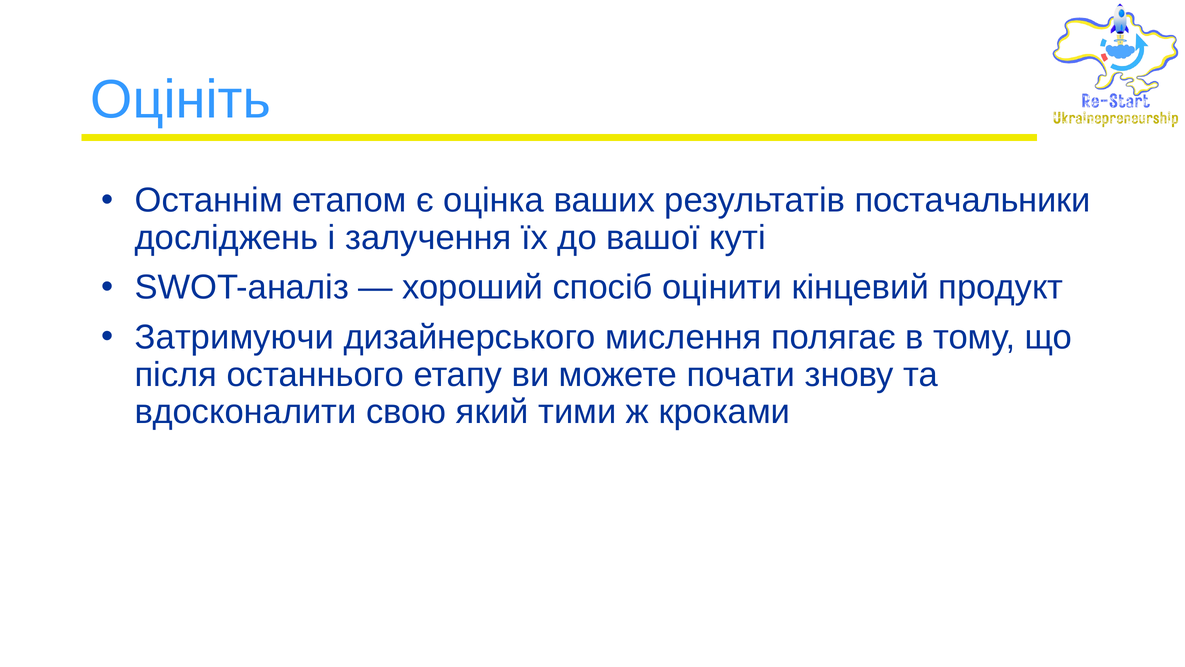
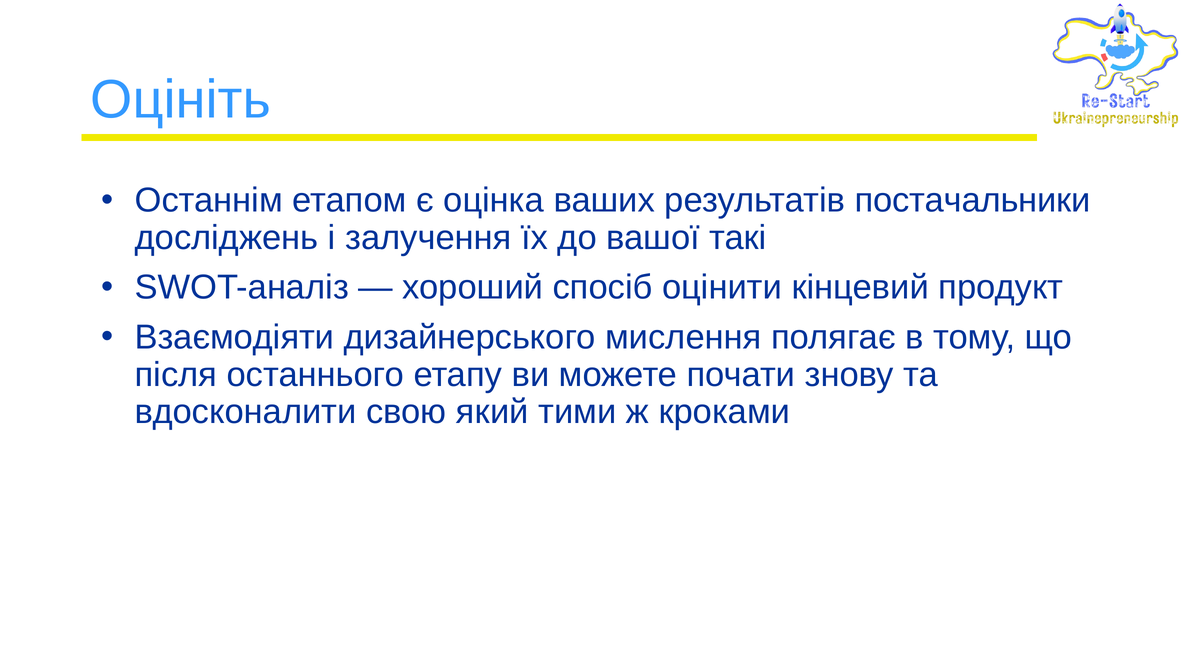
куті: куті -> такі
Затримуючи: Затримуючи -> Взаємодіяти
